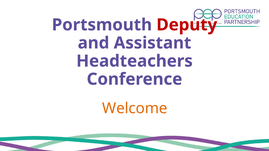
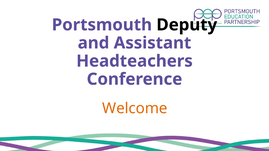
Deputy colour: red -> black
